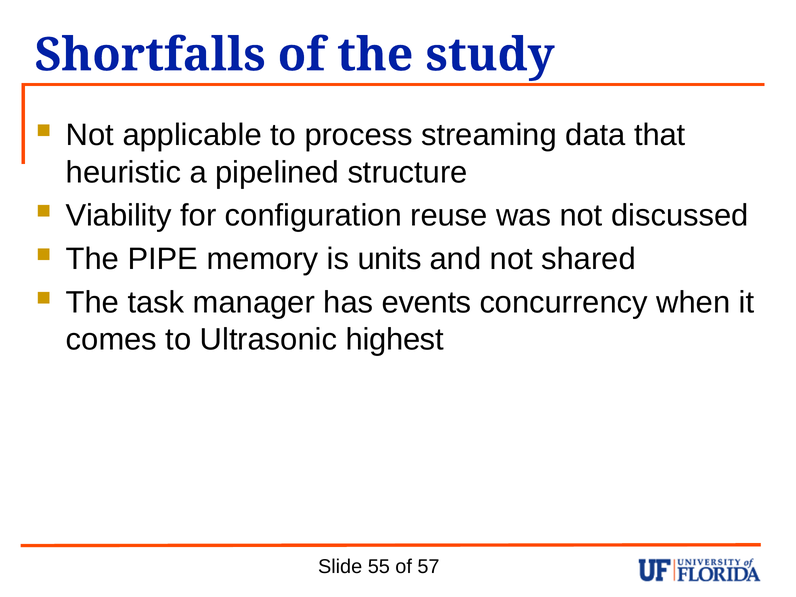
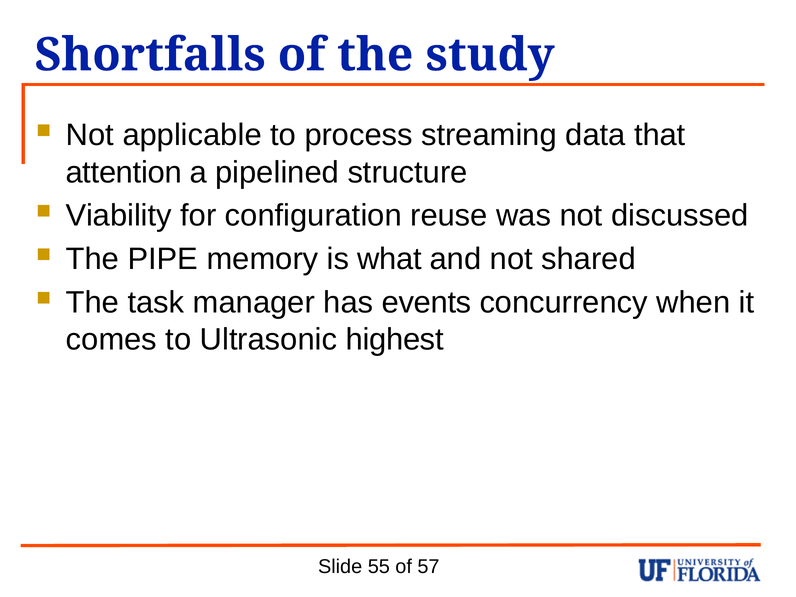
heuristic: heuristic -> attention
units: units -> what
